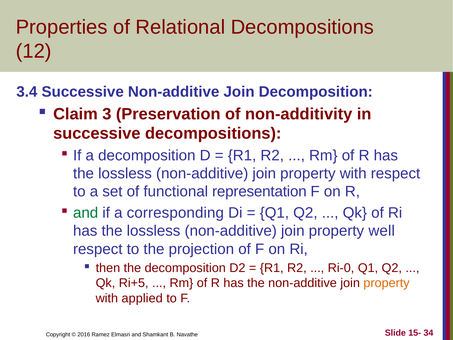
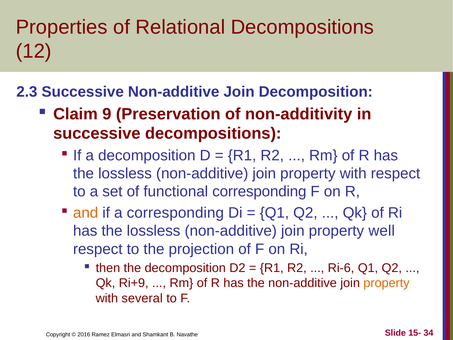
3.4: 3.4 -> 2.3
3: 3 -> 9
functional representation: representation -> corresponding
and at (86, 213) colour: green -> orange
Ri-0: Ri-0 -> Ri-6
Ri+5: Ri+5 -> Ri+9
applied: applied -> several
